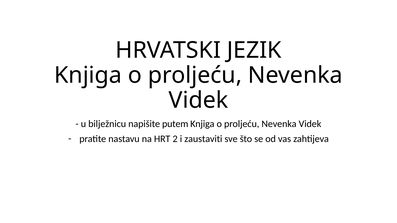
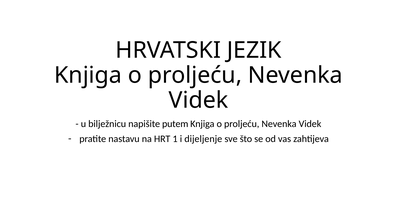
2: 2 -> 1
zaustaviti: zaustaviti -> dijeljenje
